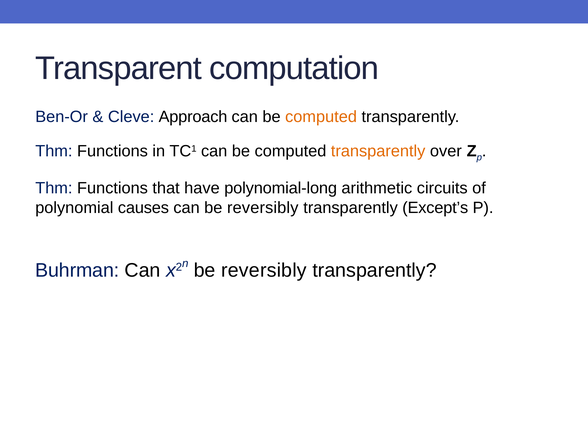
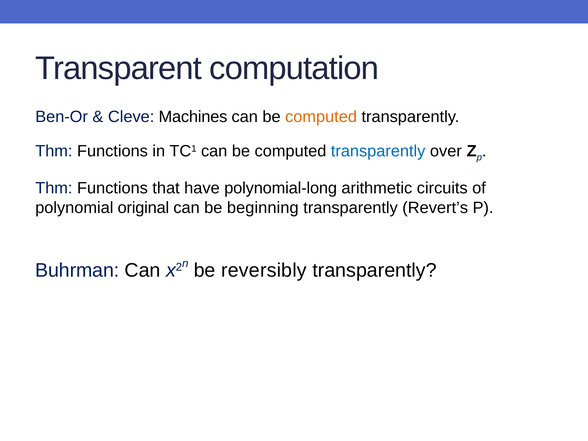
Approach: Approach -> Machines
transparently at (378, 151) colour: orange -> blue
causes: causes -> original
can be reversibly: reversibly -> beginning
Except’s: Except’s -> Revert’s
